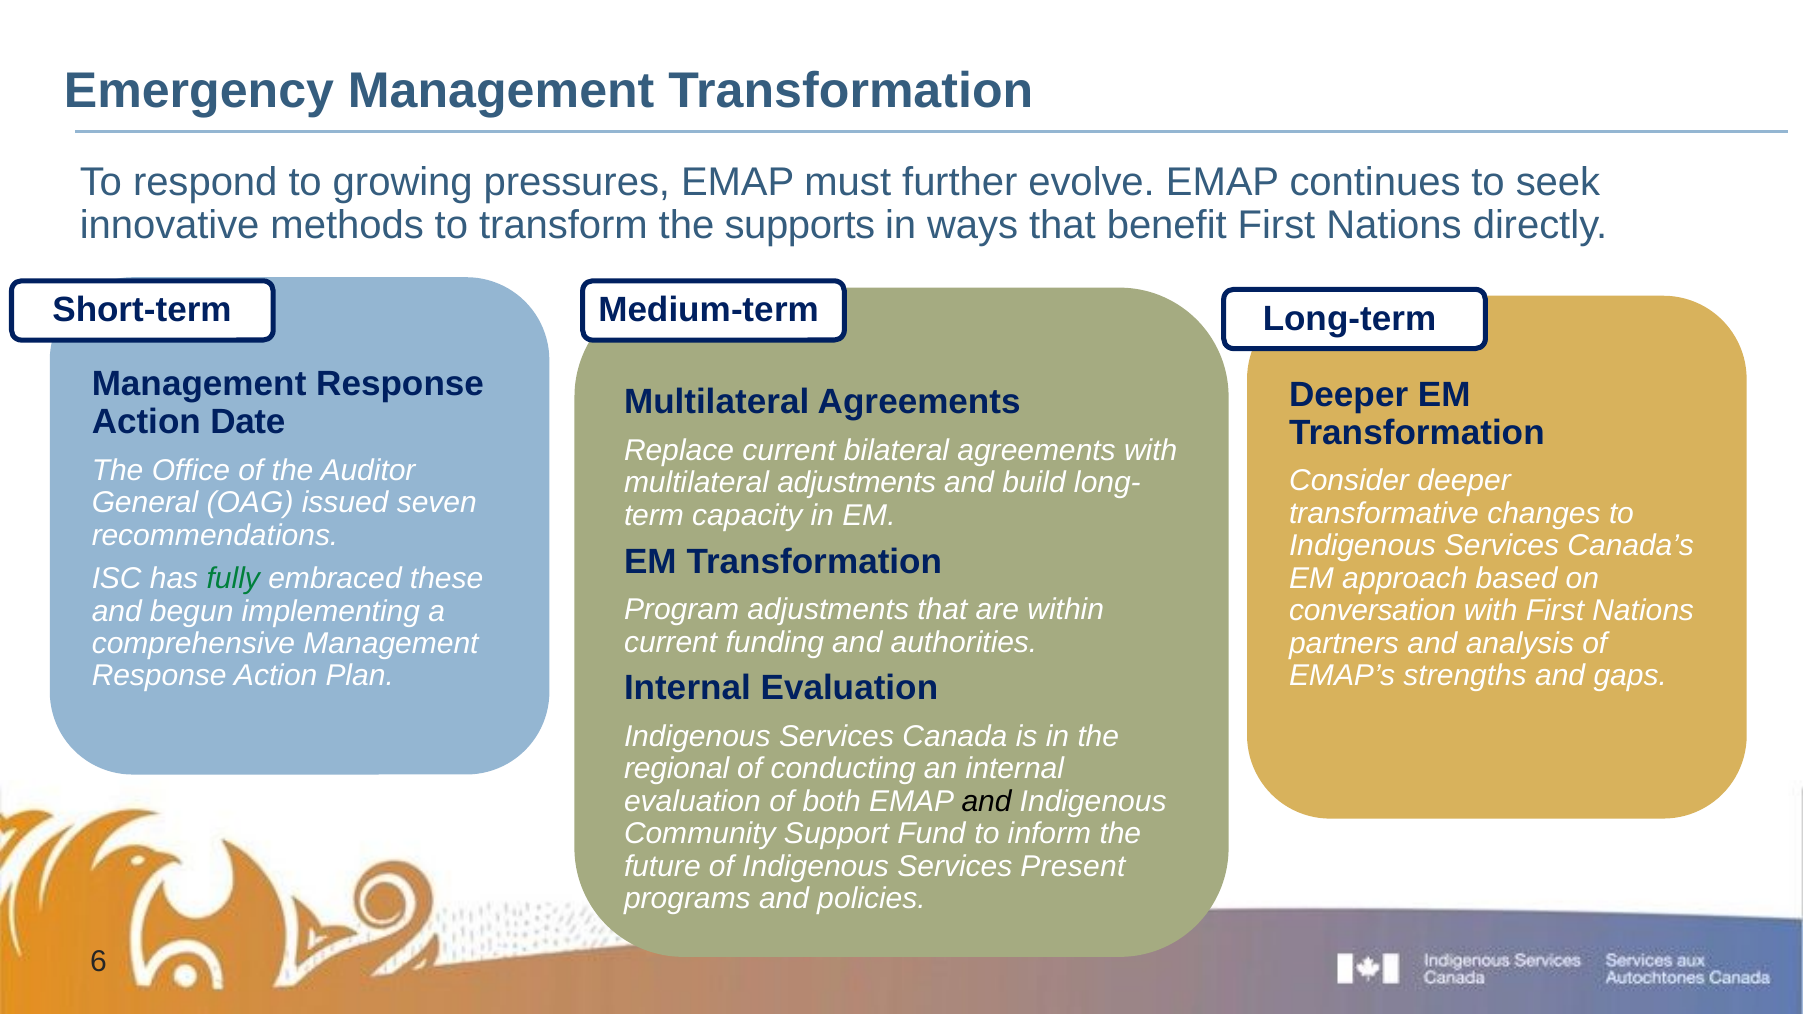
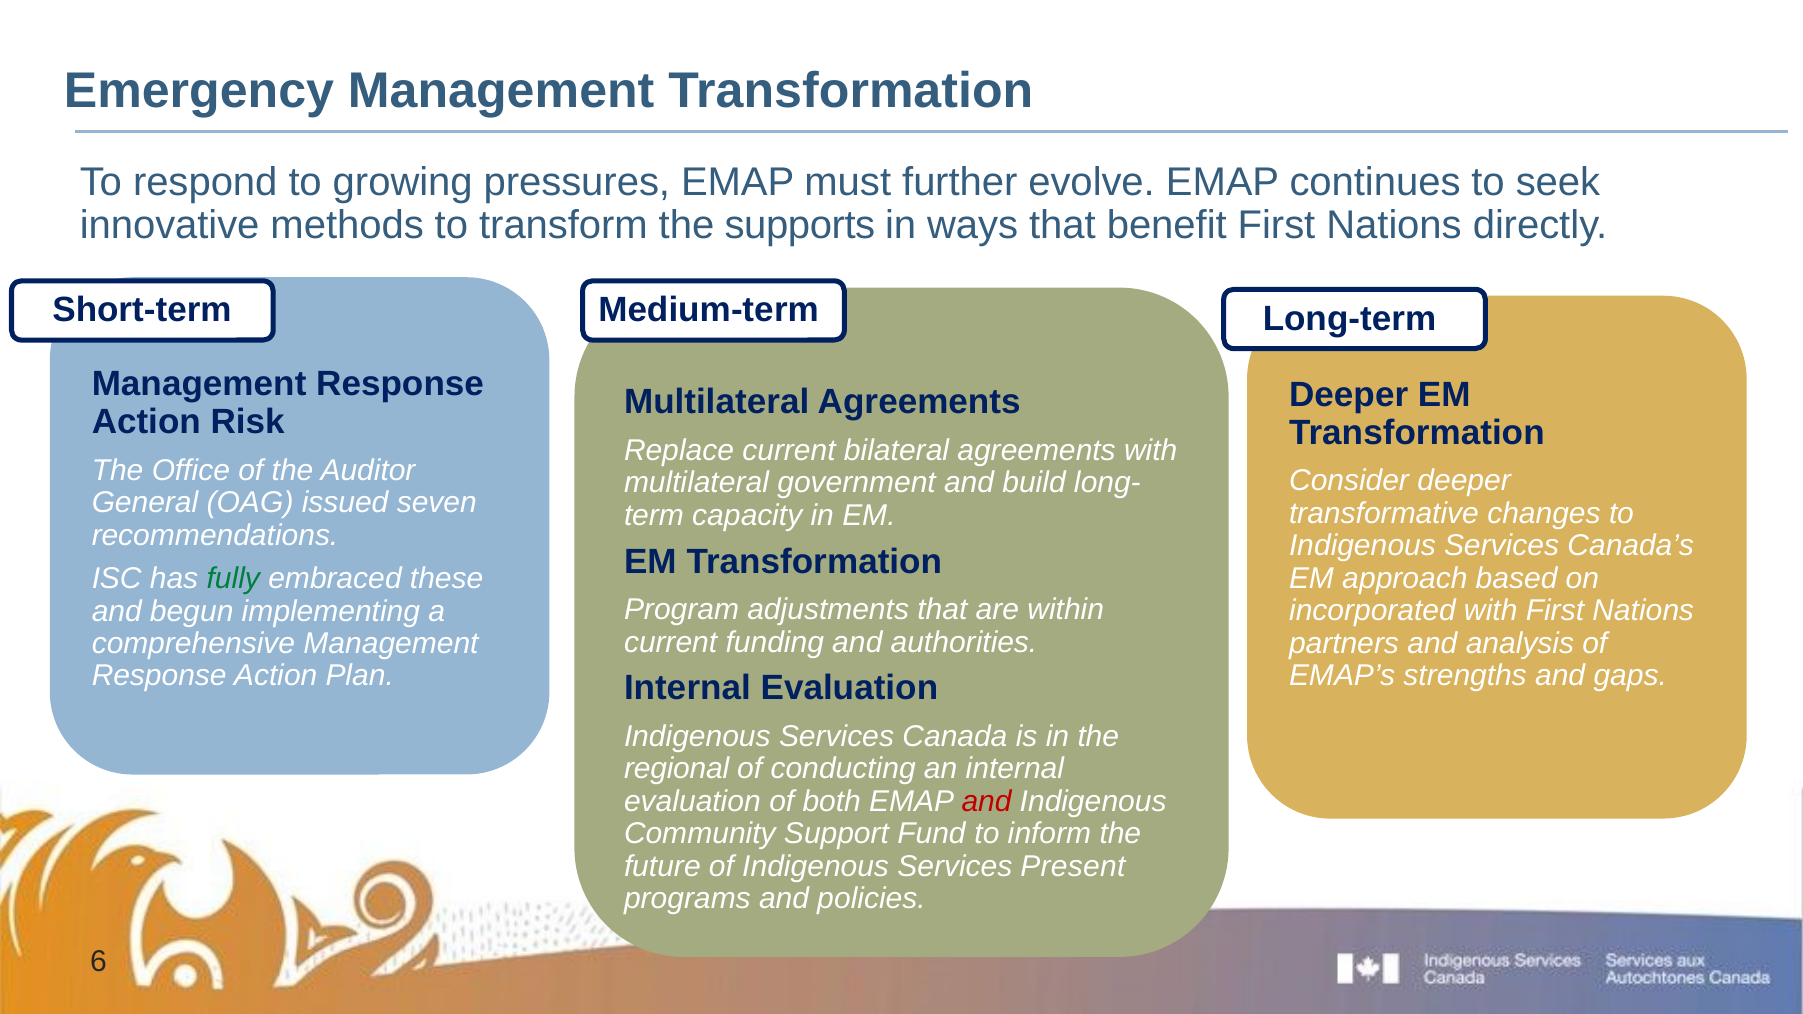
Date: Date -> Risk
multilateral adjustments: adjustments -> government
conversation: conversation -> incorporated
and at (987, 802) colour: black -> red
